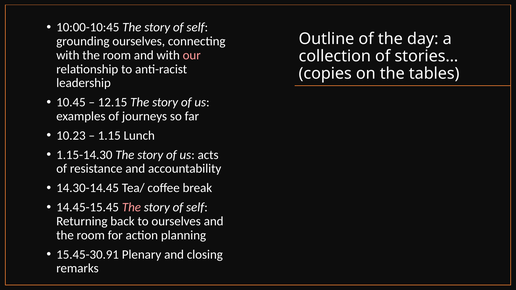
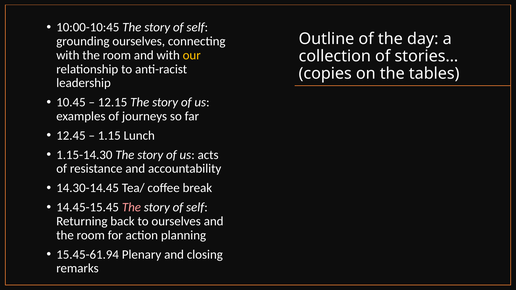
our colour: pink -> yellow
10.23: 10.23 -> 12.45
15.45-30.91: 15.45-30.91 -> 15.45-61.94
